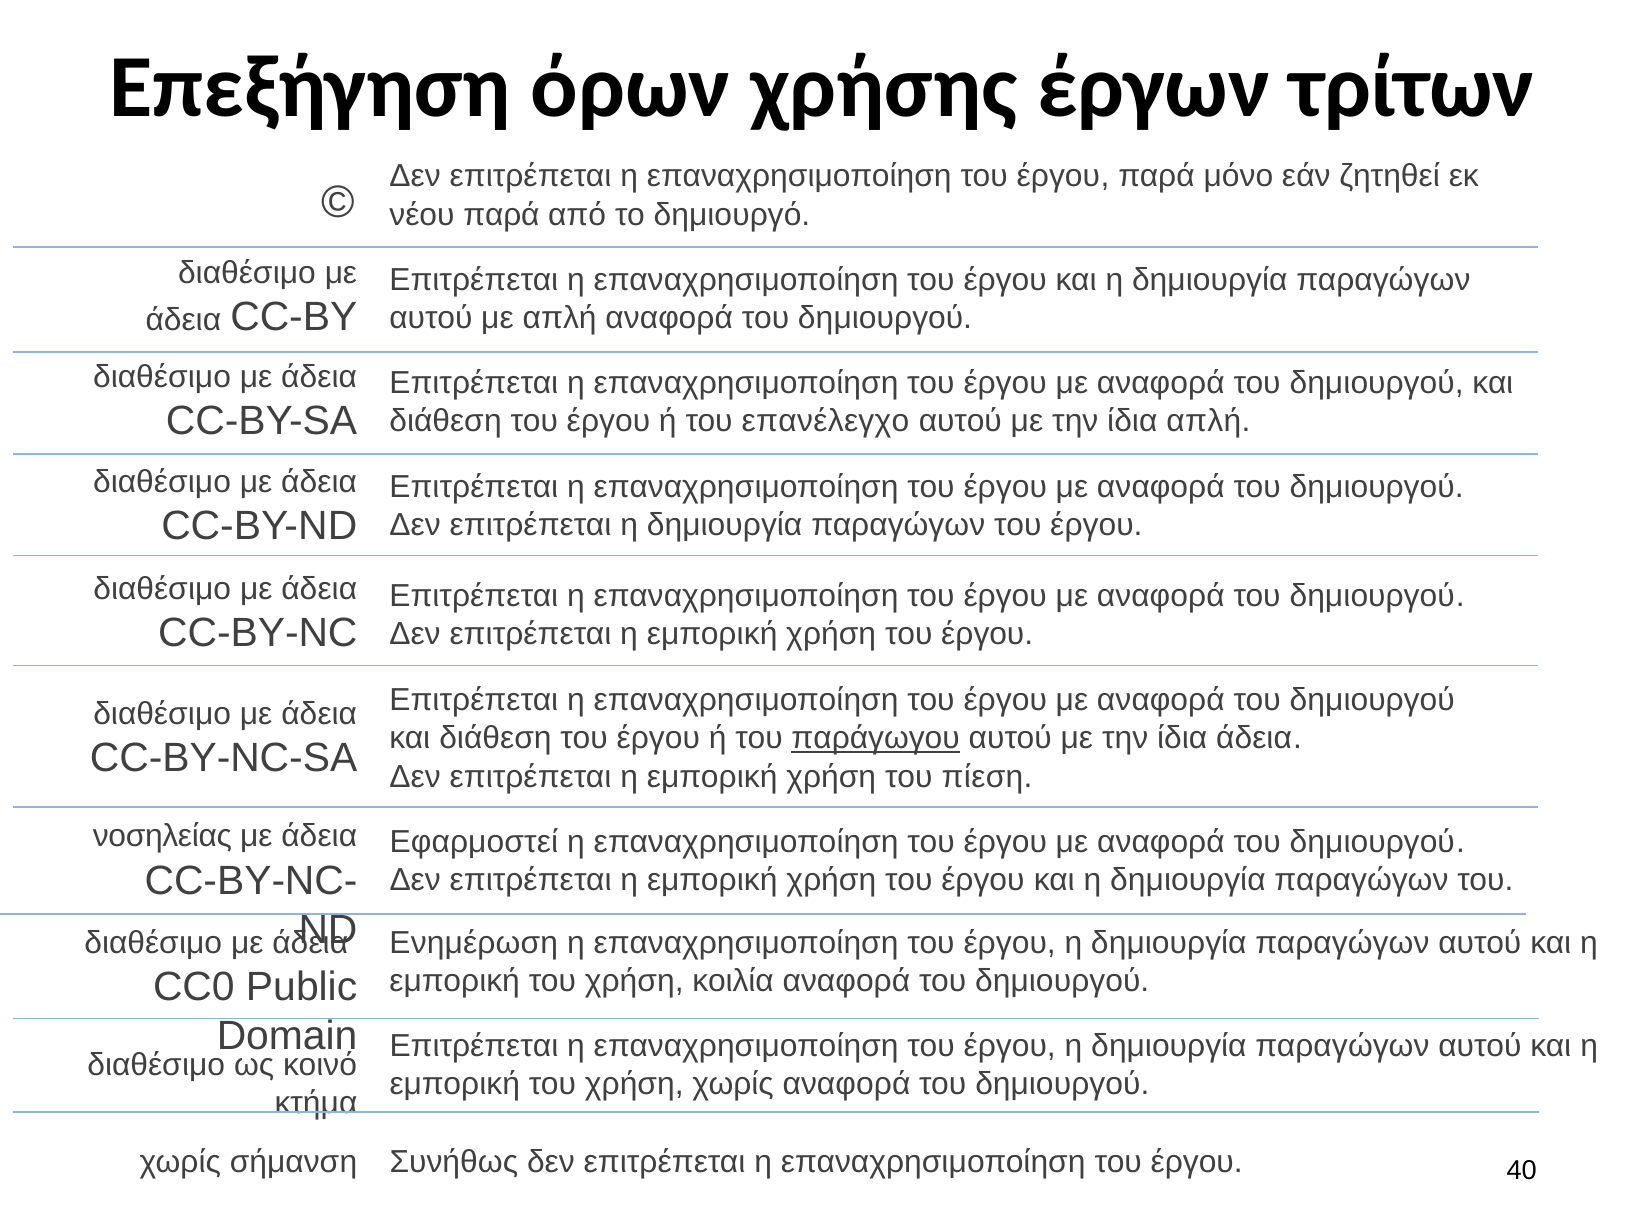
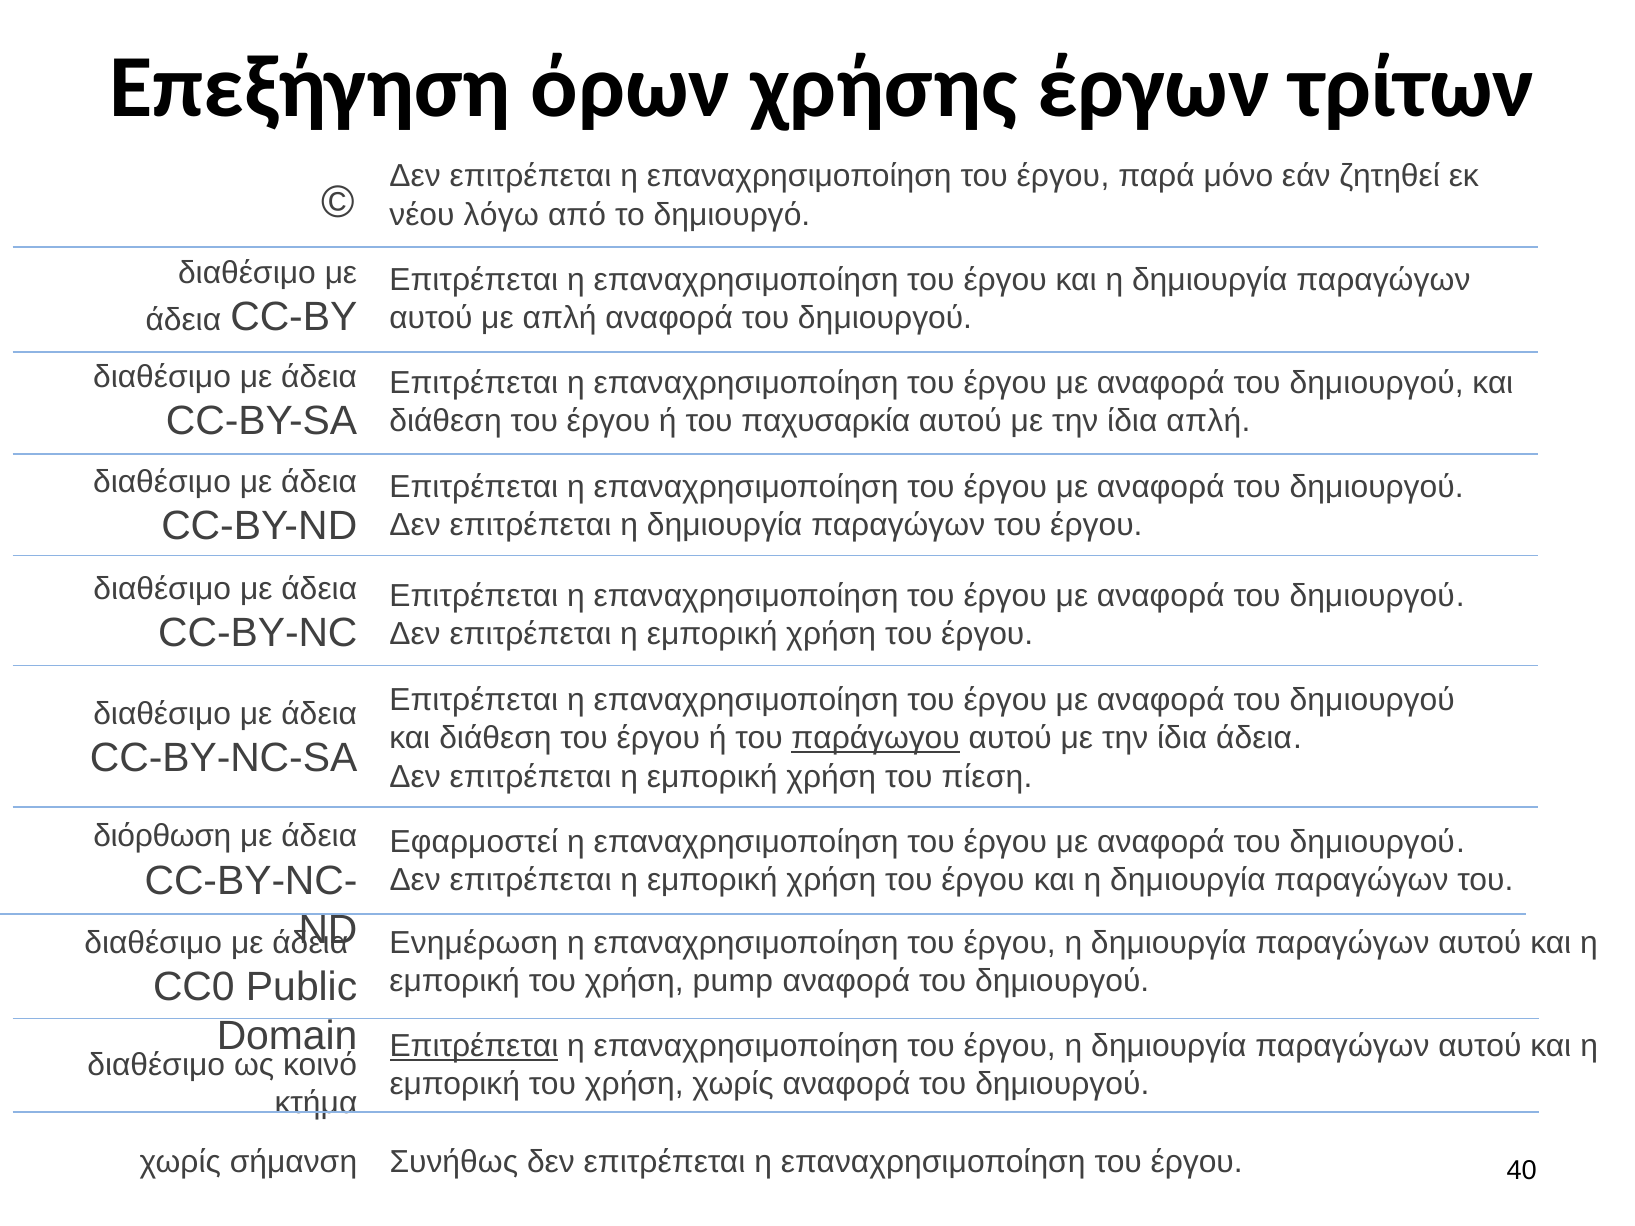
νέου παρά: παρά -> λόγω
επανέλεγχο: επανέλεγχο -> παχυσαρκία
νοσηλείας: νοσηλείας -> διόρθωση
κοιλία: κοιλία -> pump
Επιτρέπεται at (474, 1046) underline: none -> present
